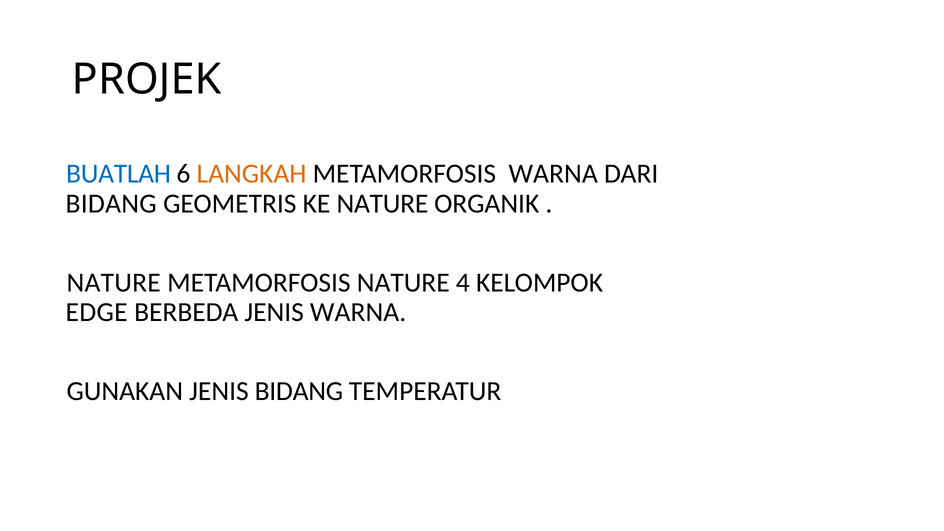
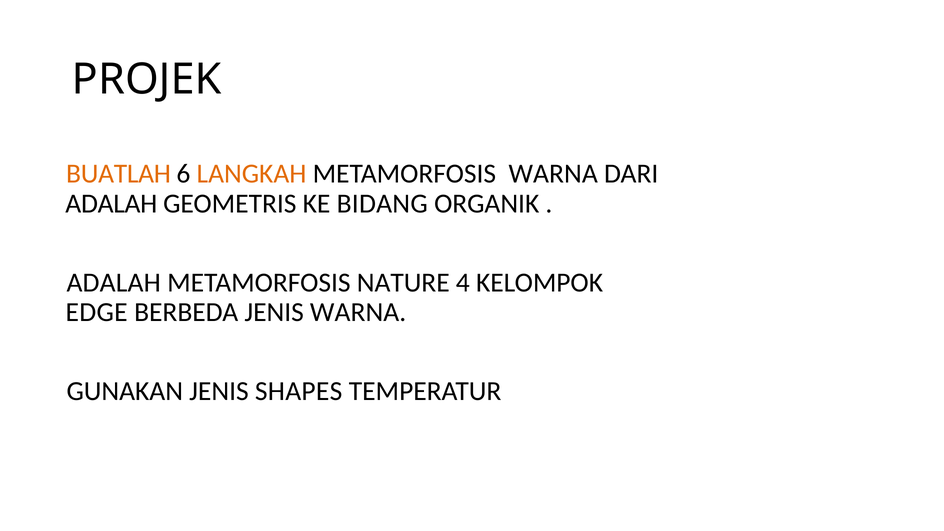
BUATLAH colour: blue -> orange
BIDANG at (111, 204): BIDANG -> ADALAH
KE NATURE: NATURE -> BIDANG
NATURE at (114, 283): NATURE -> ADALAH
JENIS BIDANG: BIDANG -> SHAPES
